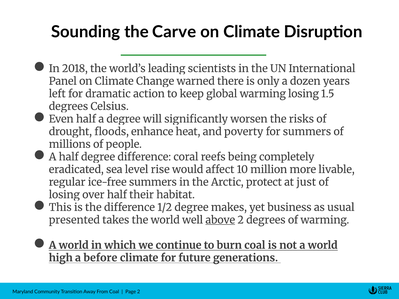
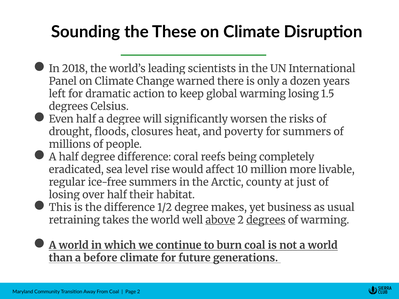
Carve: Carve -> These
enhance: enhance -> closures
protect: protect -> county
presented: presented -> retraining
degrees at (266, 220) underline: none -> present
high: high -> than
